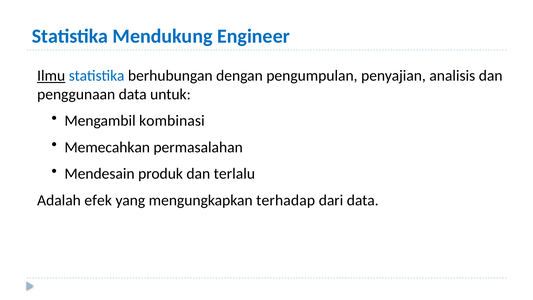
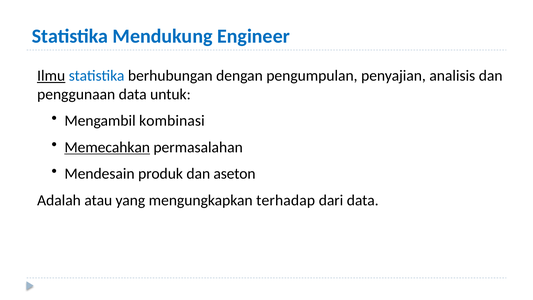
Memecahkan underline: none -> present
terlalu: terlalu -> aseton
efek: efek -> atau
